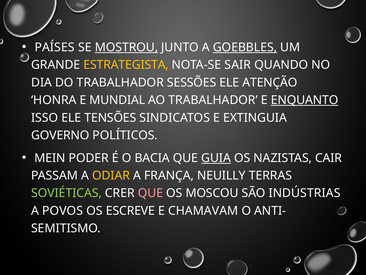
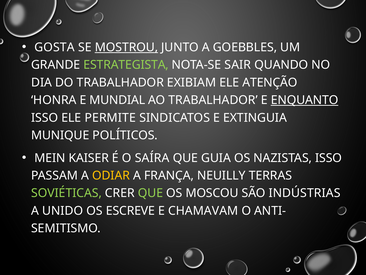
PAÍSES: PAÍSES -> GOSTA
GOEBBLES underline: present -> none
ESTRATEGISTA colour: yellow -> light green
SESSÕES: SESSÕES -> EXIBIAM
TENSÕES: TENSÕES -> PERMITE
GOVERNO: GOVERNO -> MUNIQUE
PODER: PODER -> KAISER
BACIA: BACIA -> SAÍRA
GUIA underline: present -> none
NAZISTAS CAIR: CAIR -> ISSO
QUE at (150, 193) colour: pink -> light green
POVOS: POVOS -> UNIDO
